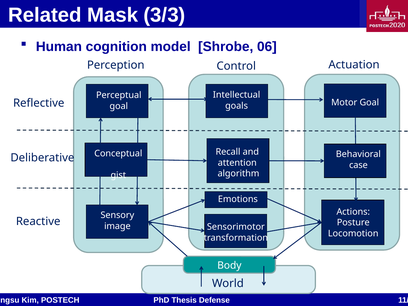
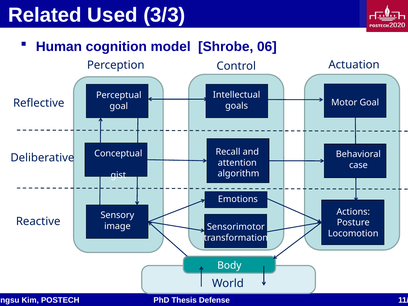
Mask: Mask -> Used
